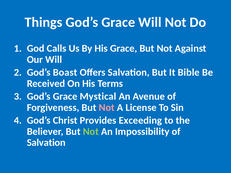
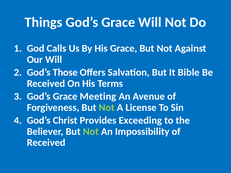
Boast: Boast -> Those
Mystical: Mystical -> Meeting
Not at (107, 108) colour: pink -> light green
Salvation at (46, 143): Salvation -> Received
